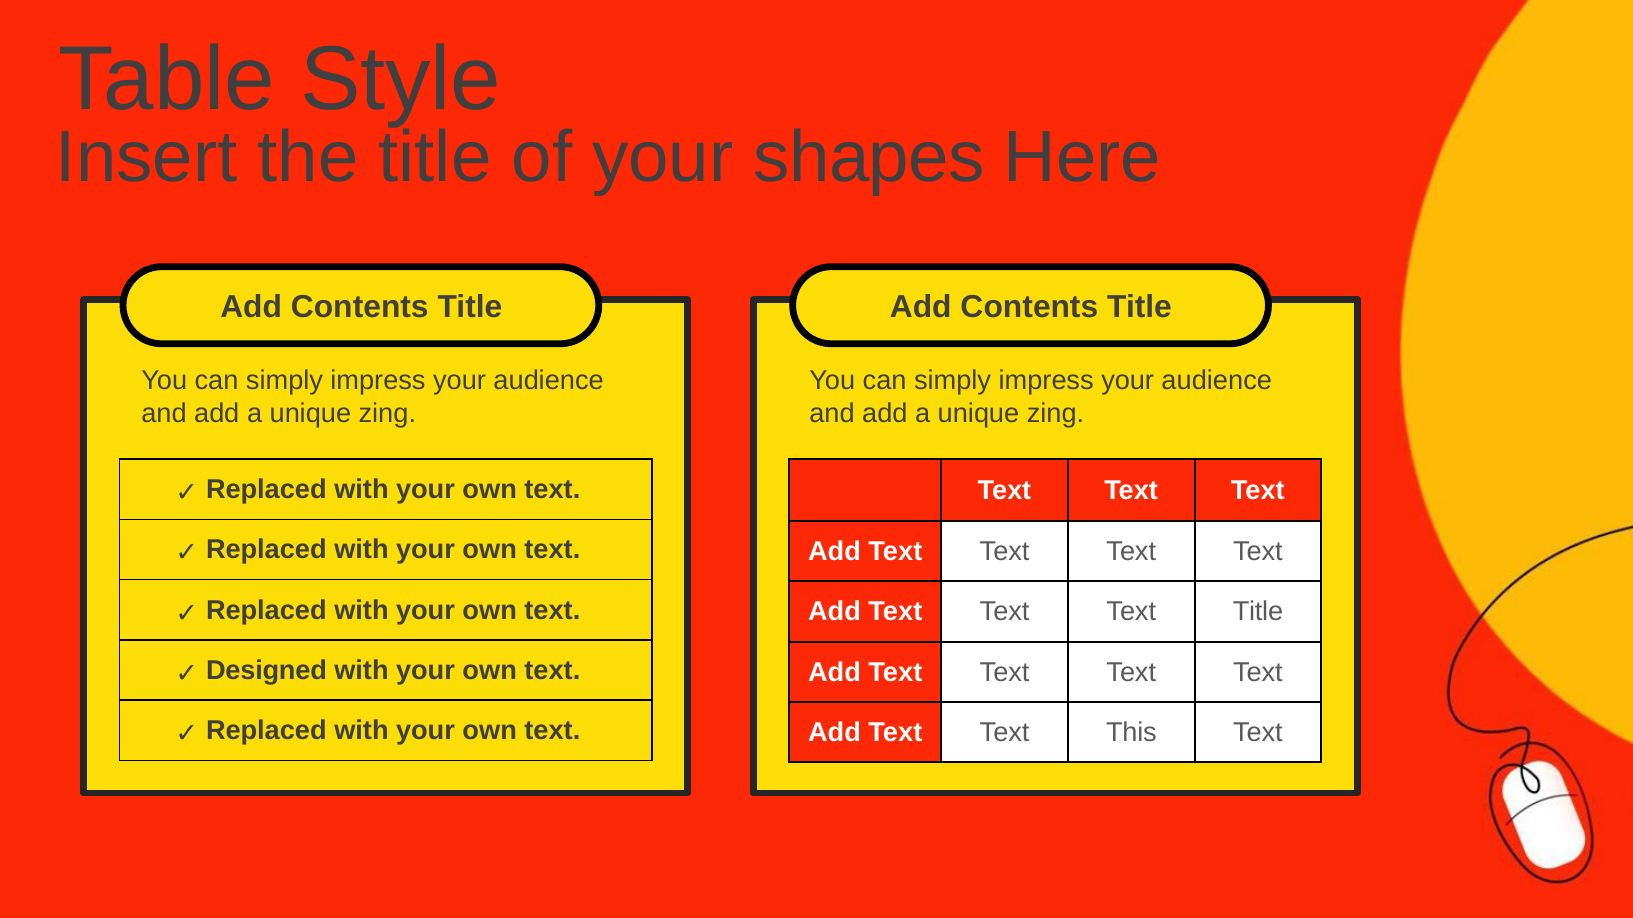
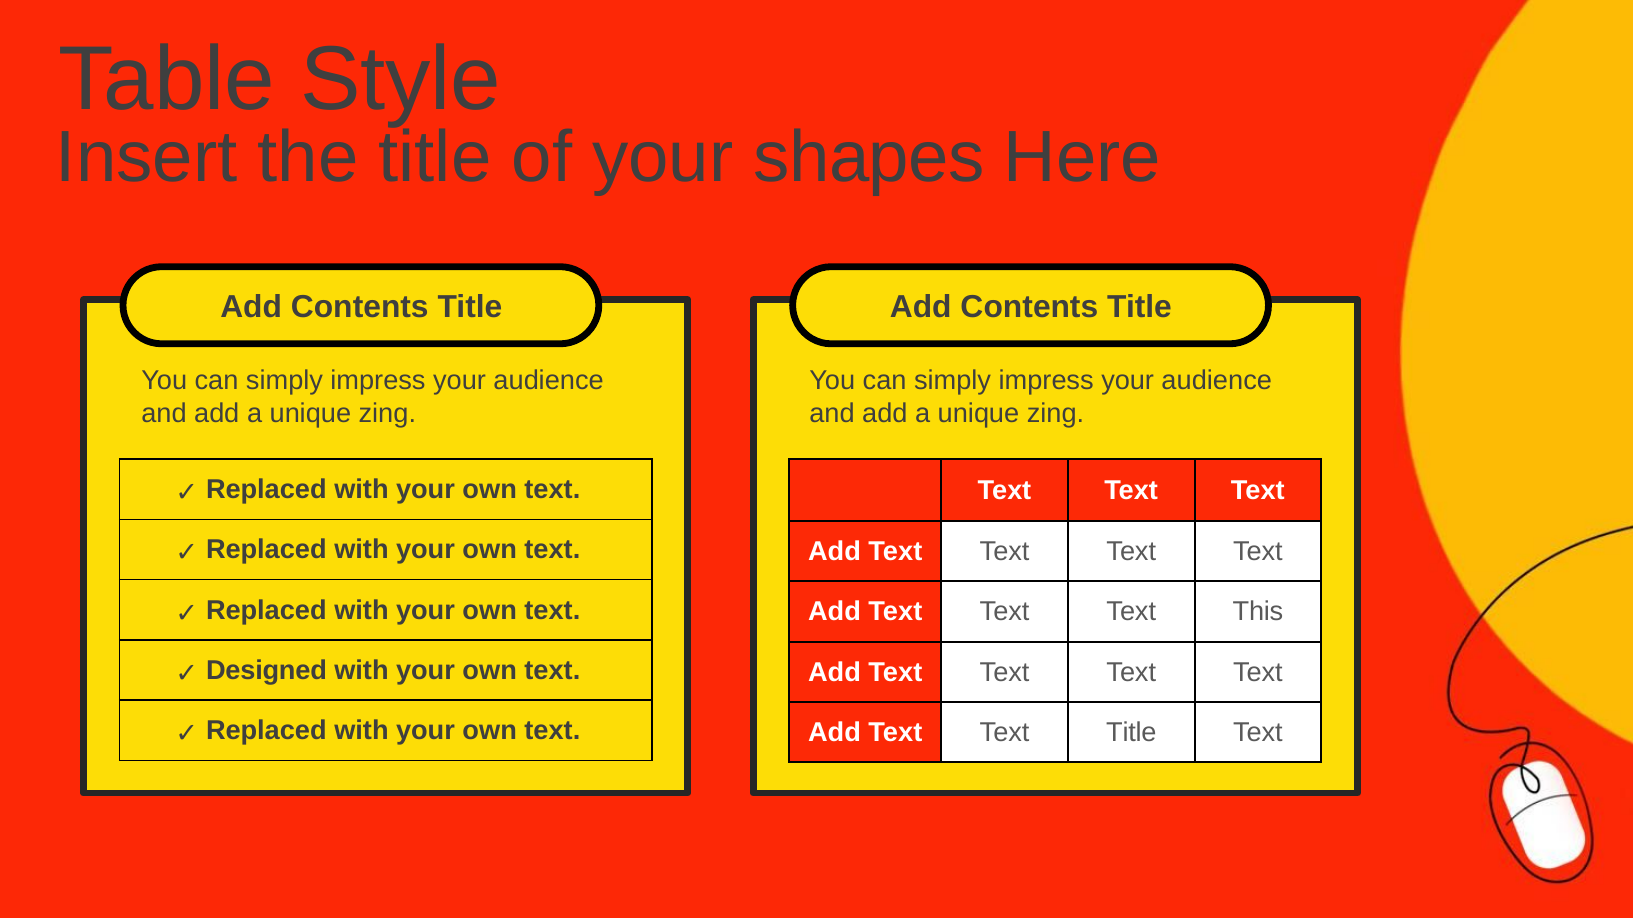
Text Title: Title -> This
Text This: This -> Title
